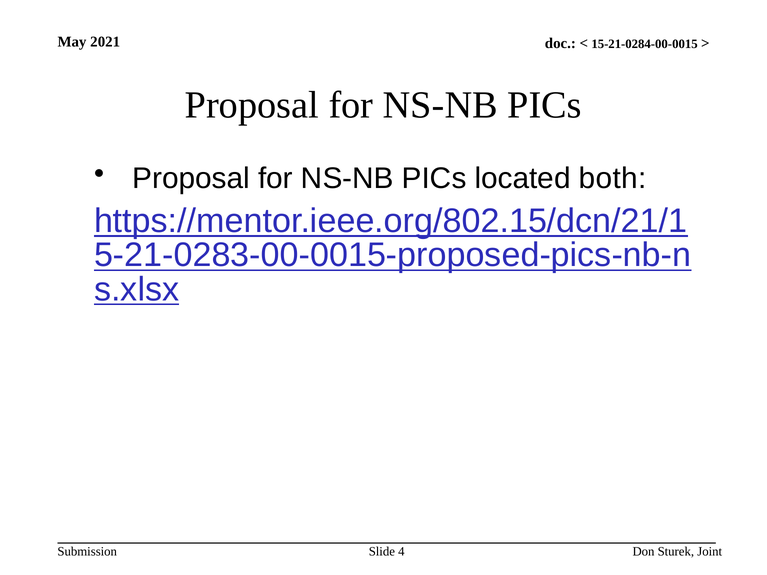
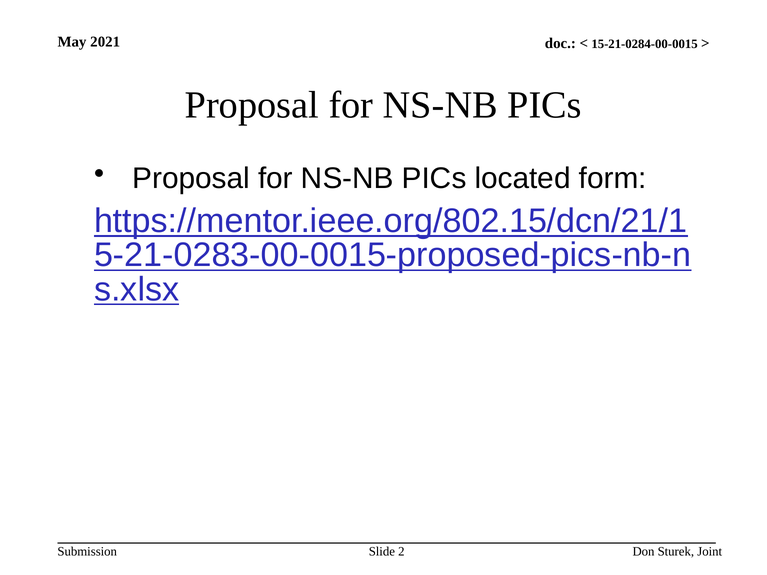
both: both -> form
4: 4 -> 2
